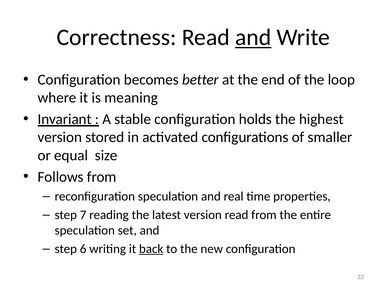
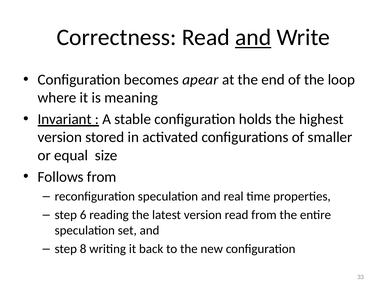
better: better -> apear
7: 7 -> 6
6: 6 -> 8
back underline: present -> none
